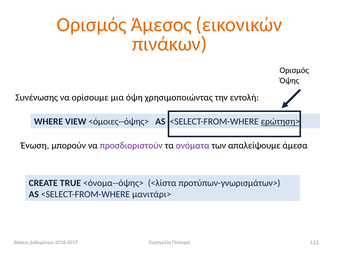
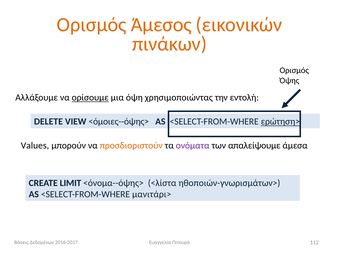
Συνένωσης: Συνένωσης -> Αλλάξουμε
ορίσουμε underline: none -> present
WHERE: WHERE -> DELETE
Ένωση: Ένωση -> Values
προσδιοριστούν colour: purple -> orange
TRUE: TRUE -> LIMIT
προτύπων-γνωρισμάτων>: προτύπων-γνωρισμάτων> -> ηθοποιών-γνωρισμάτων>
